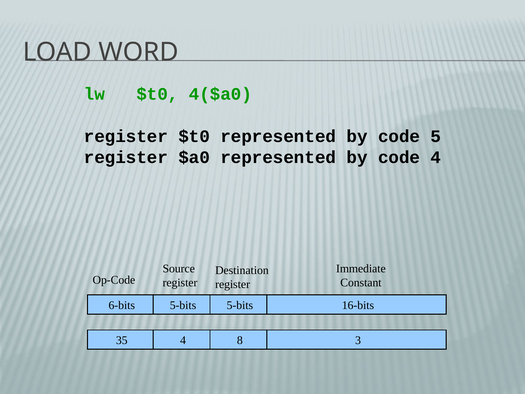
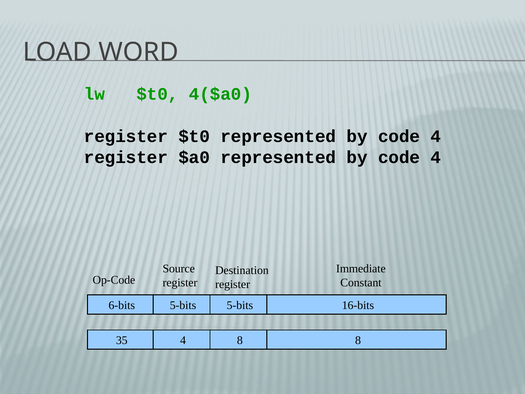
5 at (436, 136): 5 -> 4
8 3: 3 -> 8
